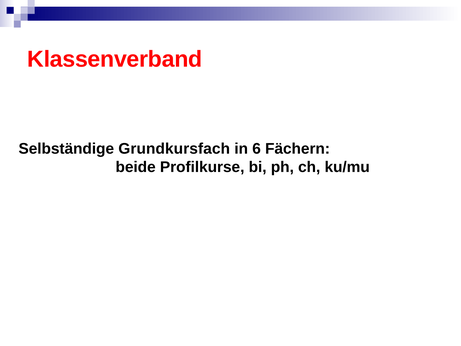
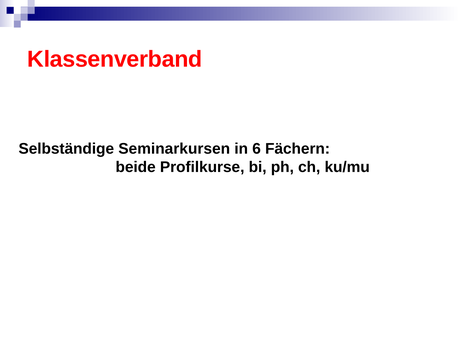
Grundkursfach: Grundkursfach -> Seminarkursen
